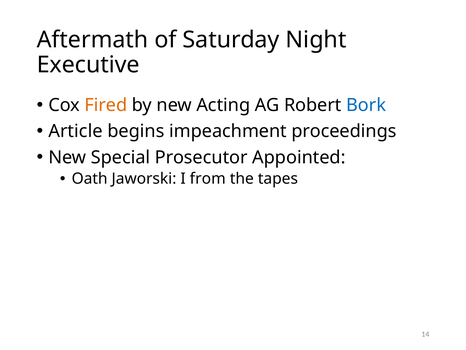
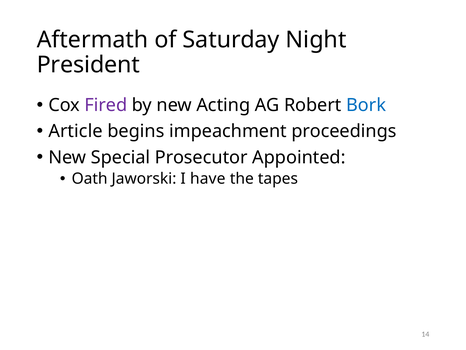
Executive: Executive -> President
Fired colour: orange -> purple
from: from -> have
